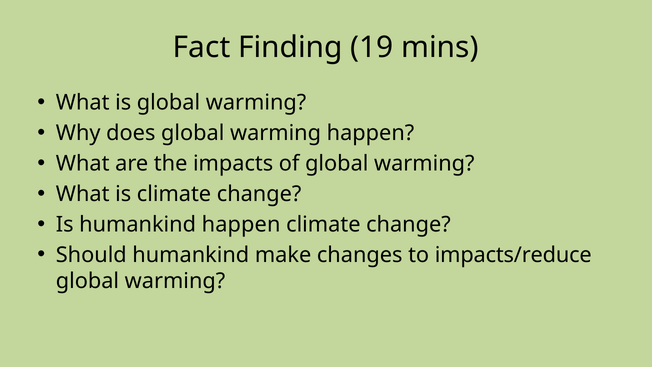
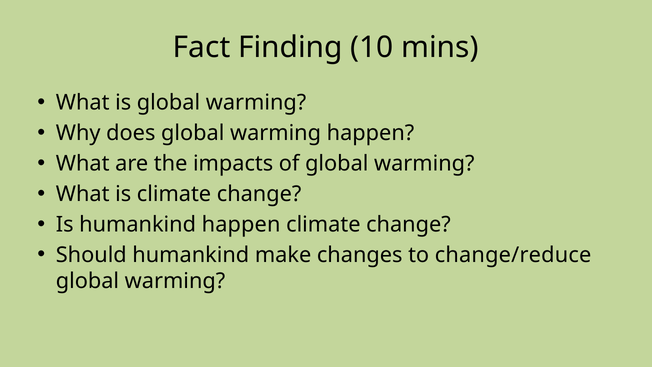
19: 19 -> 10
impacts/reduce: impacts/reduce -> change/reduce
